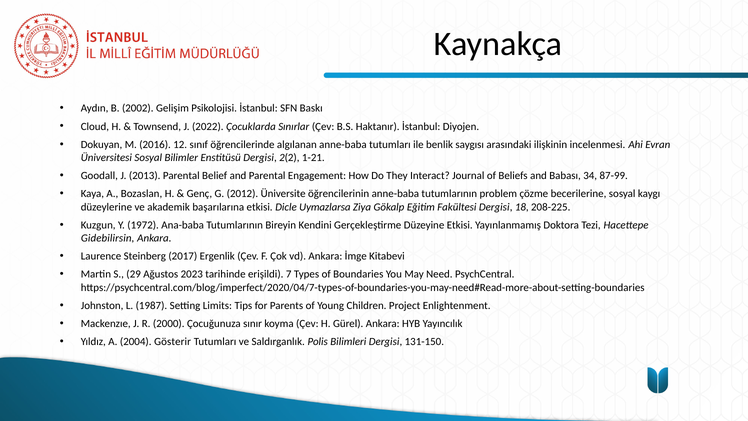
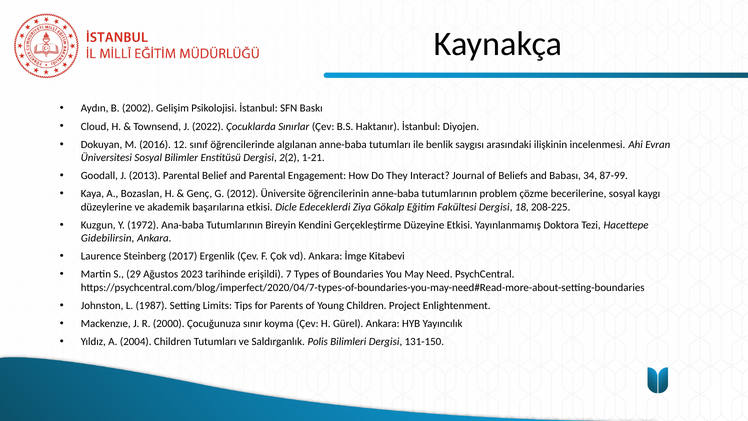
Uymazlarsa: Uymazlarsa -> Edeceklerdi
2004 Gösterir: Gösterir -> Children
